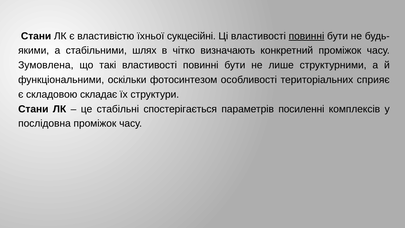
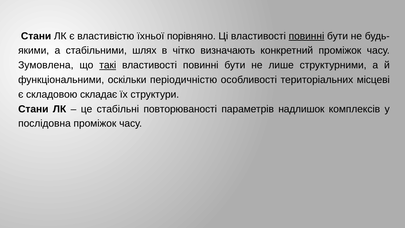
сукцесійні: сукцесійні -> порівняно
такі underline: none -> present
фотосинтезом: фотосинтезом -> періодичністю
сприяє: сприяє -> місцеві
спостерігається: спостерігається -> повторюваності
посиленні: посиленні -> надлишок
